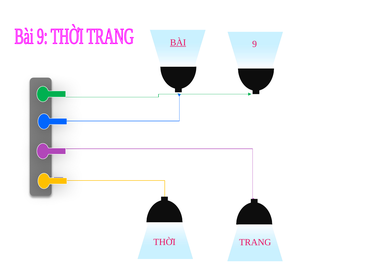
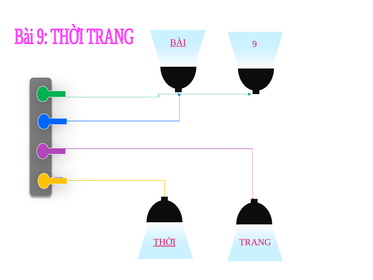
THỜI underline: none -> present
